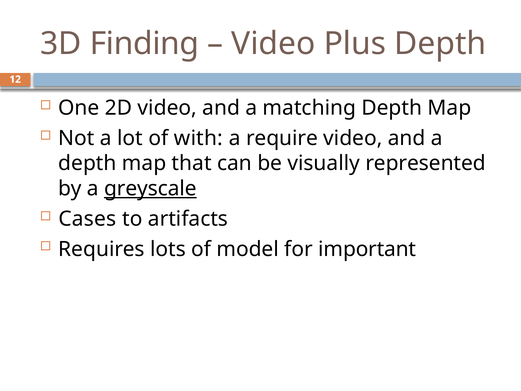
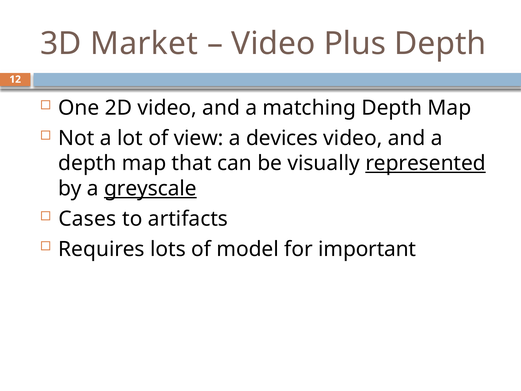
Finding: Finding -> Market
with: with -> view
require: require -> devices
represented underline: none -> present
